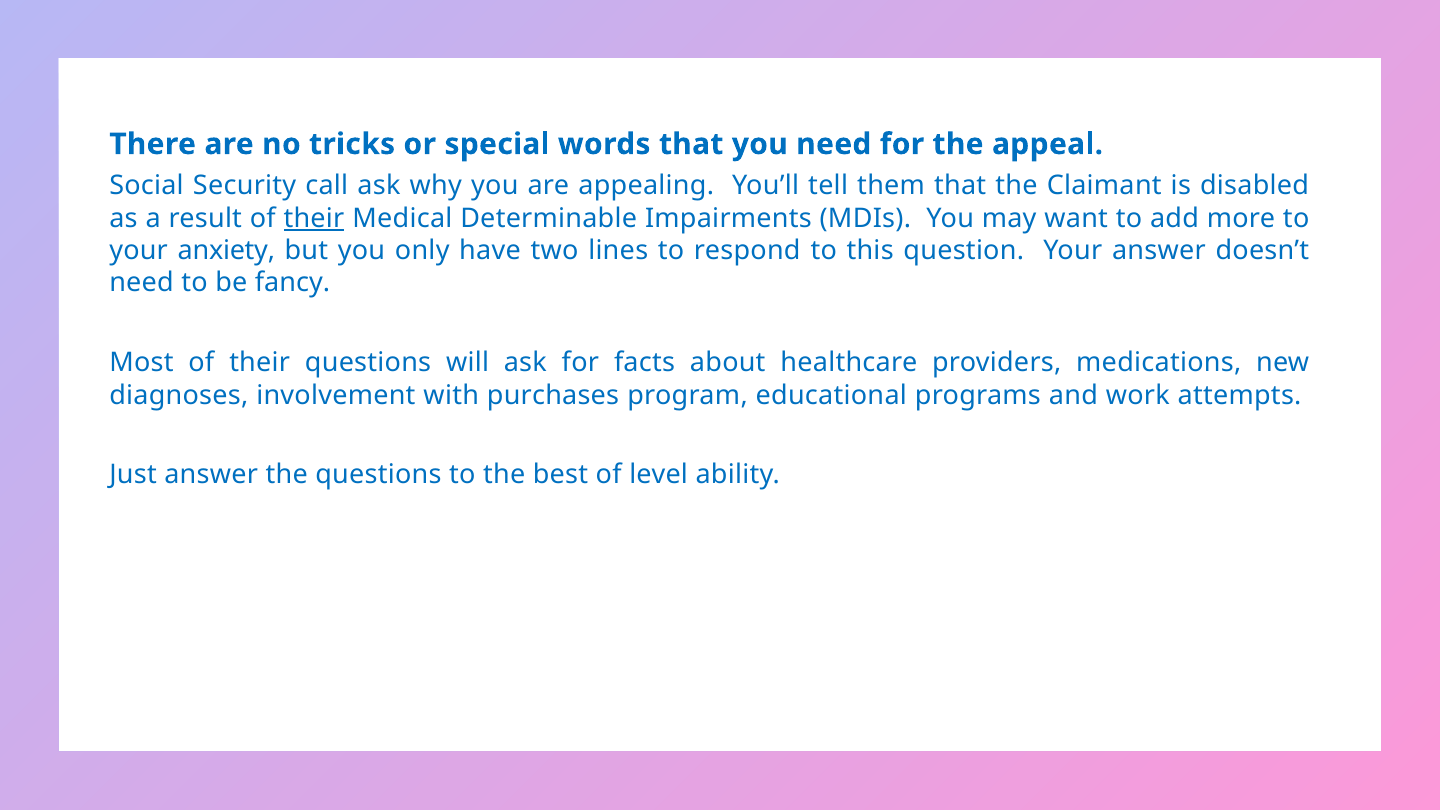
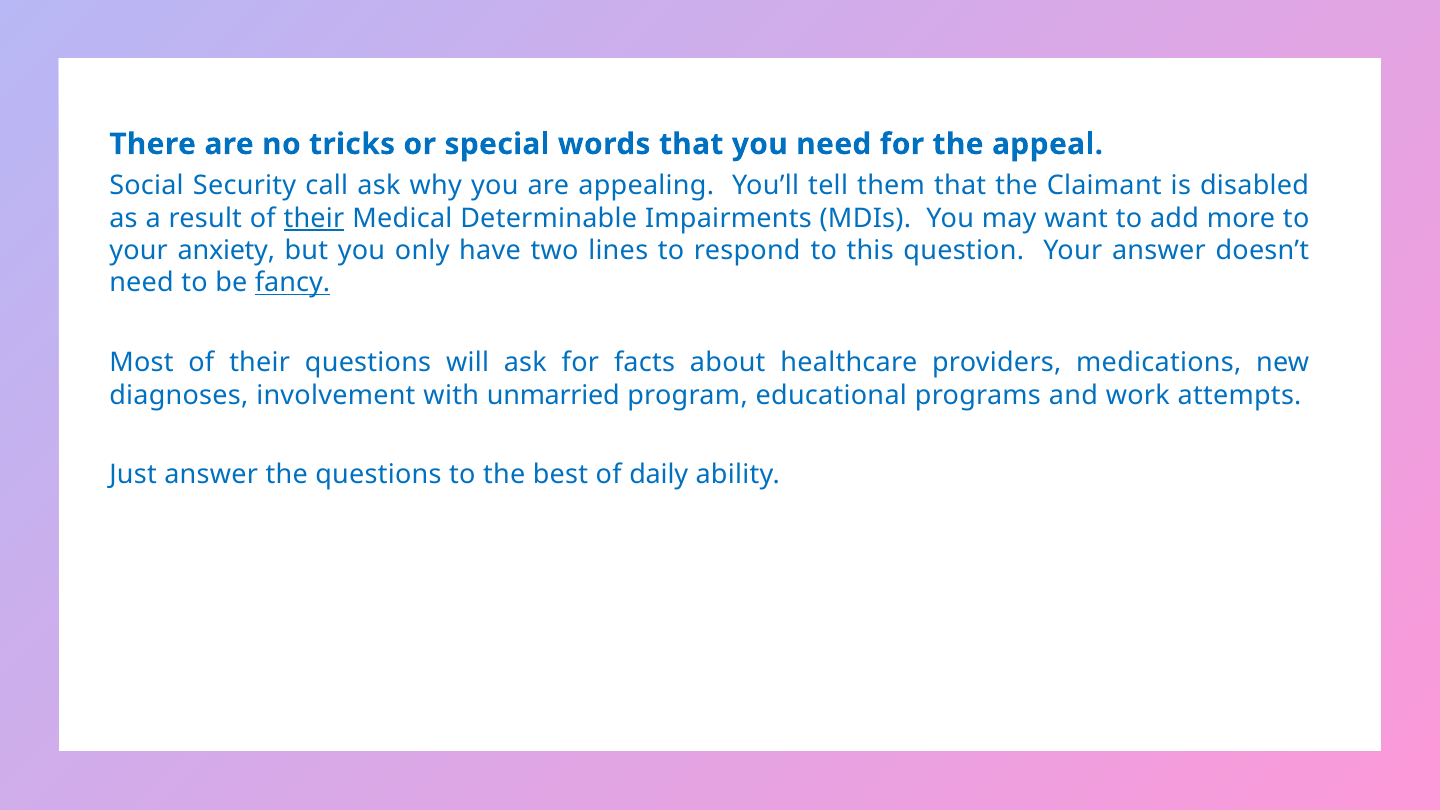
fancy underline: none -> present
purchases: purchases -> unmarried
level: level -> daily
